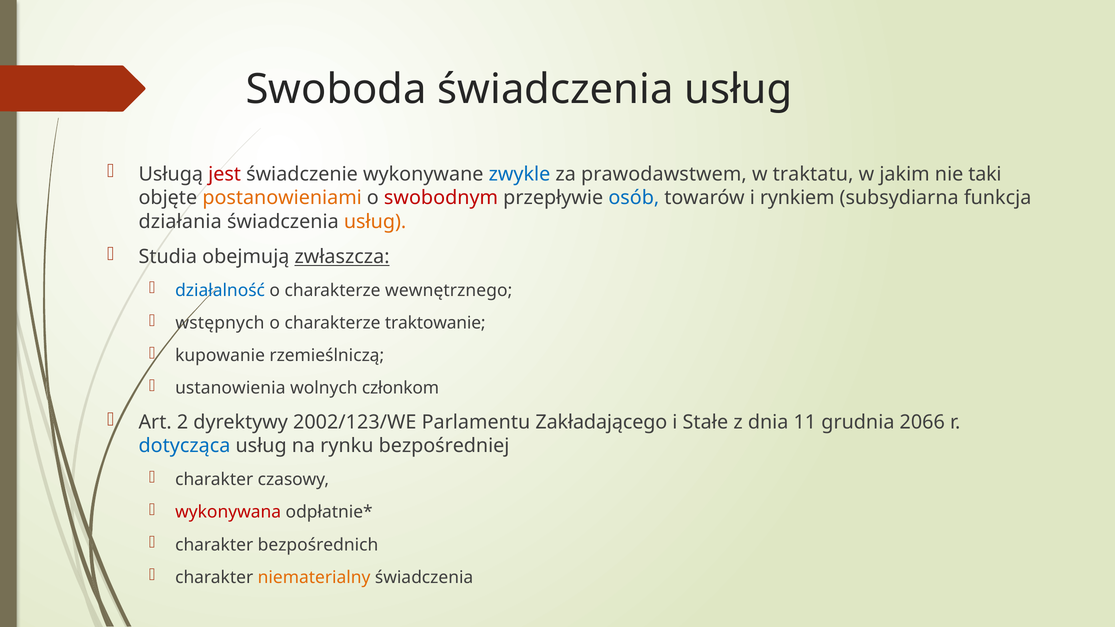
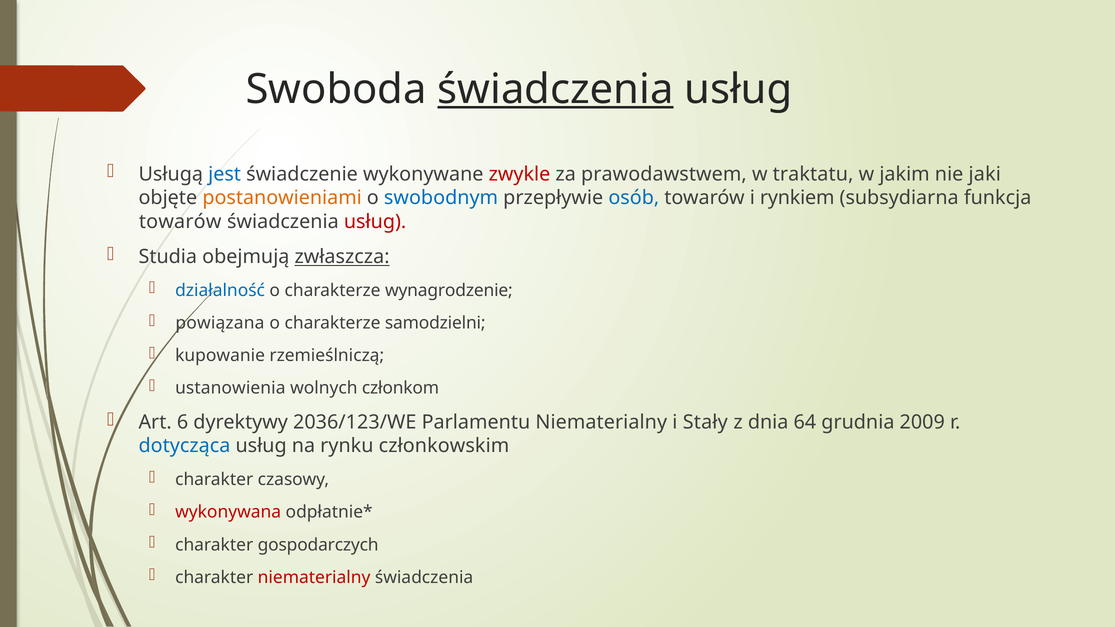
świadczenia at (555, 89) underline: none -> present
jest colour: red -> blue
zwykle colour: blue -> red
taki: taki -> jaki
swobodnym colour: red -> blue
działania at (180, 222): działania -> towarów
usług at (375, 222) colour: orange -> red
wewnętrznego: wewnętrznego -> wynagrodzenie
wstępnych: wstępnych -> powiązana
traktowanie: traktowanie -> samodzielni
2: 2 -> 6
2002/123/WE: 2002/123/WE -> 2036/123/WE
Parlamentu Zakładającego: Zakładającego -> Niematerialny
Stałe: Stałe -> Stały
11: 11 -> 64
2066: 2066 -> 2009
bezpośredniej: bezpośredniej -> członkowskim
bezpośrednich: bezpośrednich -> gospodarczych
niematerialny at (314, 577) colour: orange -> red
